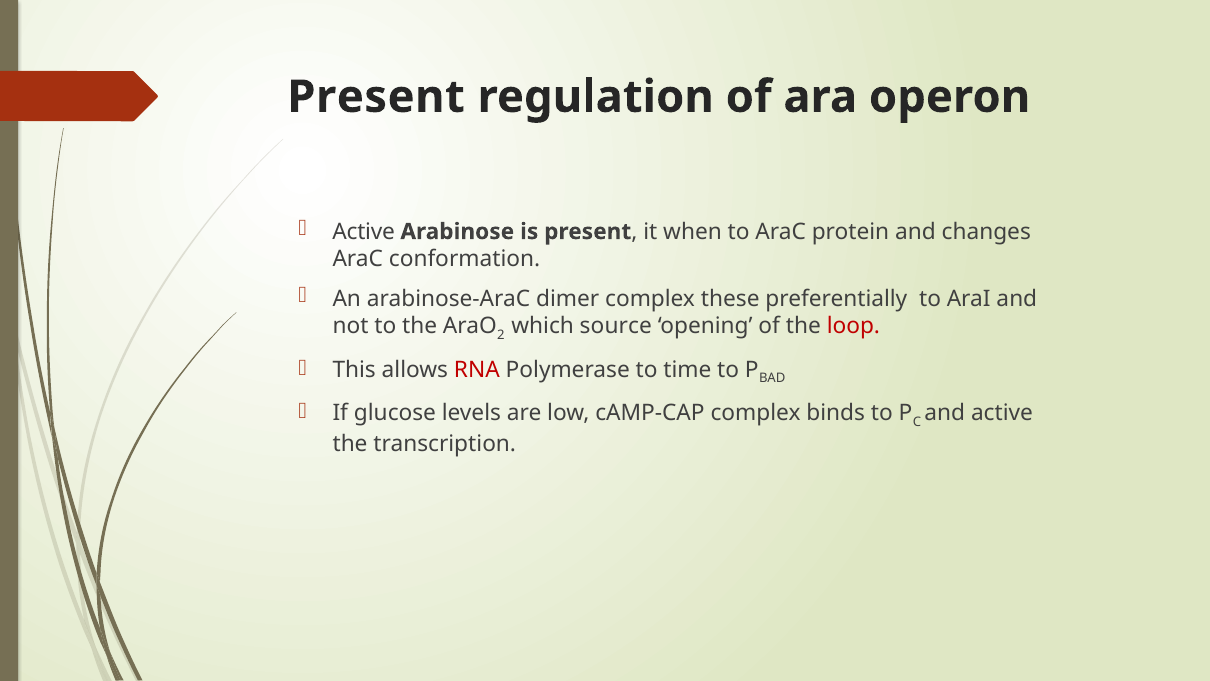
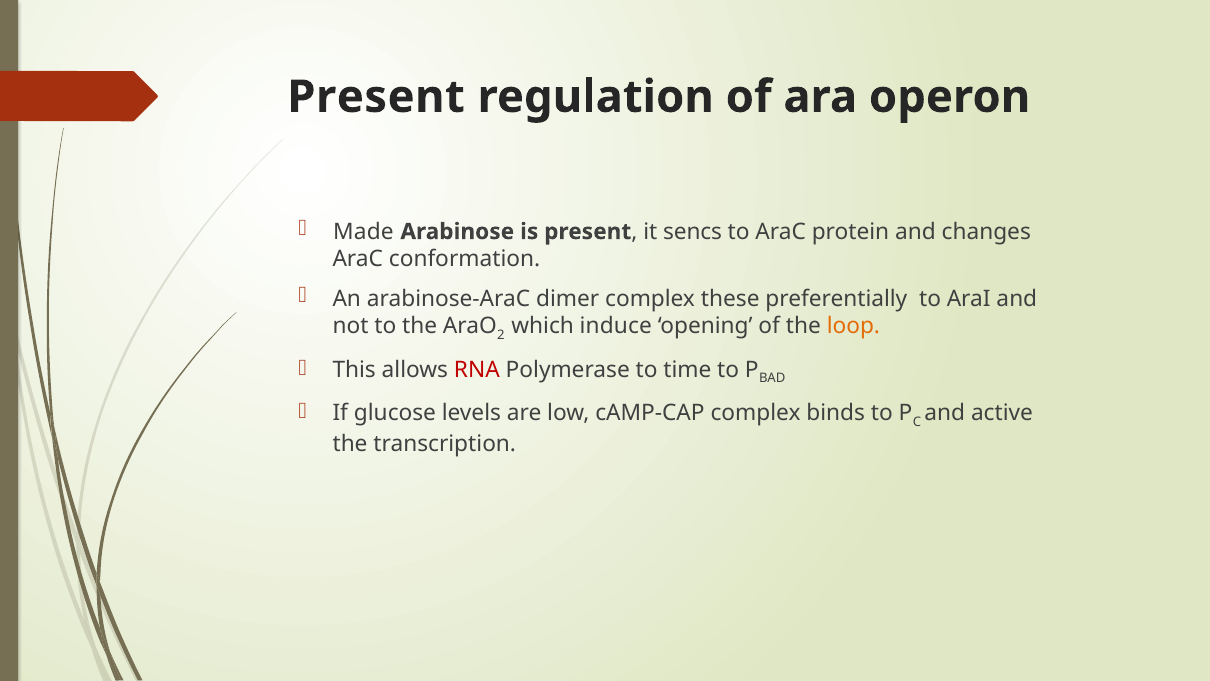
Active at (364, 231): Active -> Made
when: when -> sencs
source: source -> induce
loop colour: red -> orange
